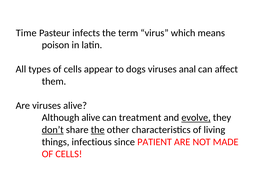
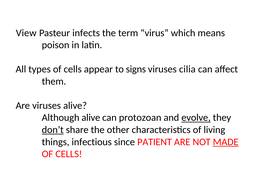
Time: Time -> View
dogs: dogs -> signs
anal: anal -> cilia
treatment: treatment -> protozoan
the at (98, 130) underline: present -> none
MADE underline: none -> present
